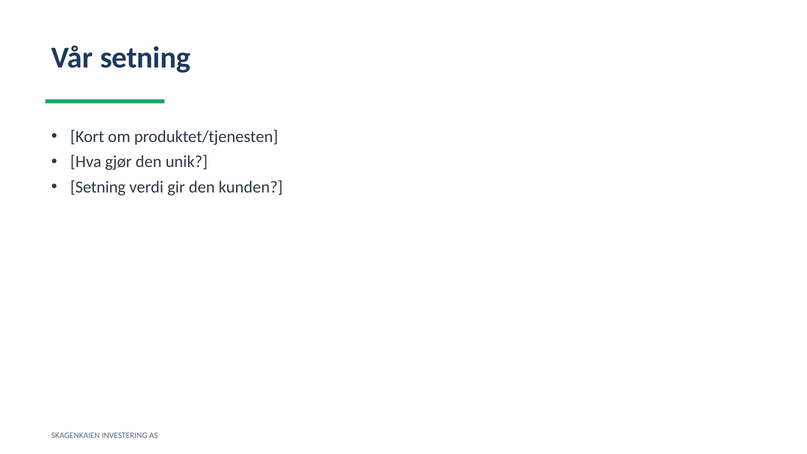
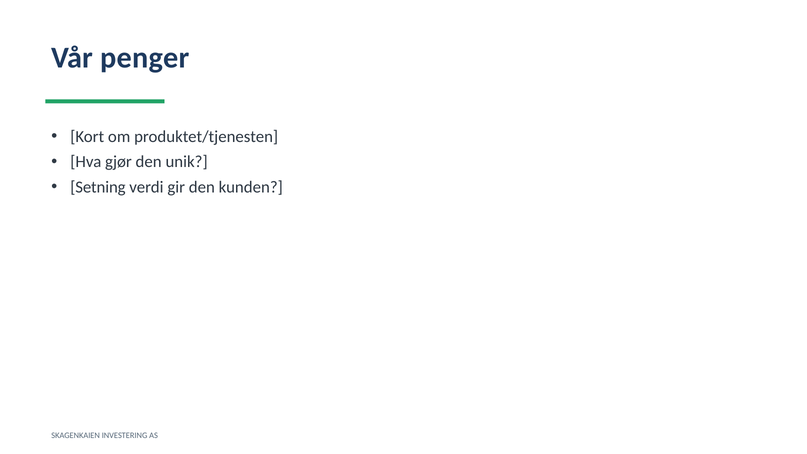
Vår setning: setning -> penger
